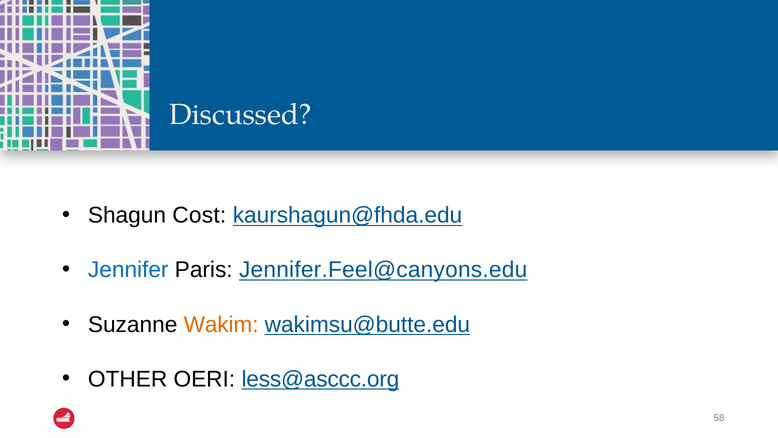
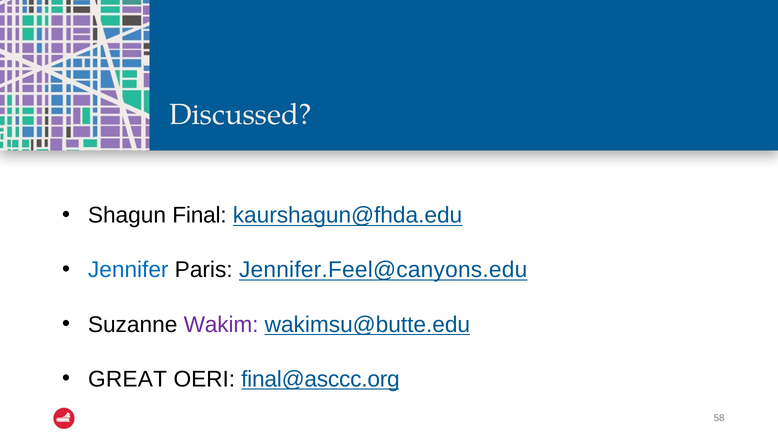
Cost: Cost -> Final
Wakim colour: orange -> purple
OTHER: OTHER -> GREAT
less@asccc.org: less@asccc.org -> final@asccc.org
